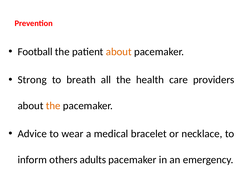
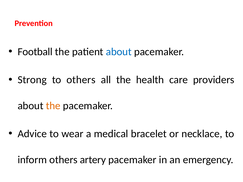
about at (119, 52) colour: orange -> blue
to breath: breath -> others
adults: adults -> artery
